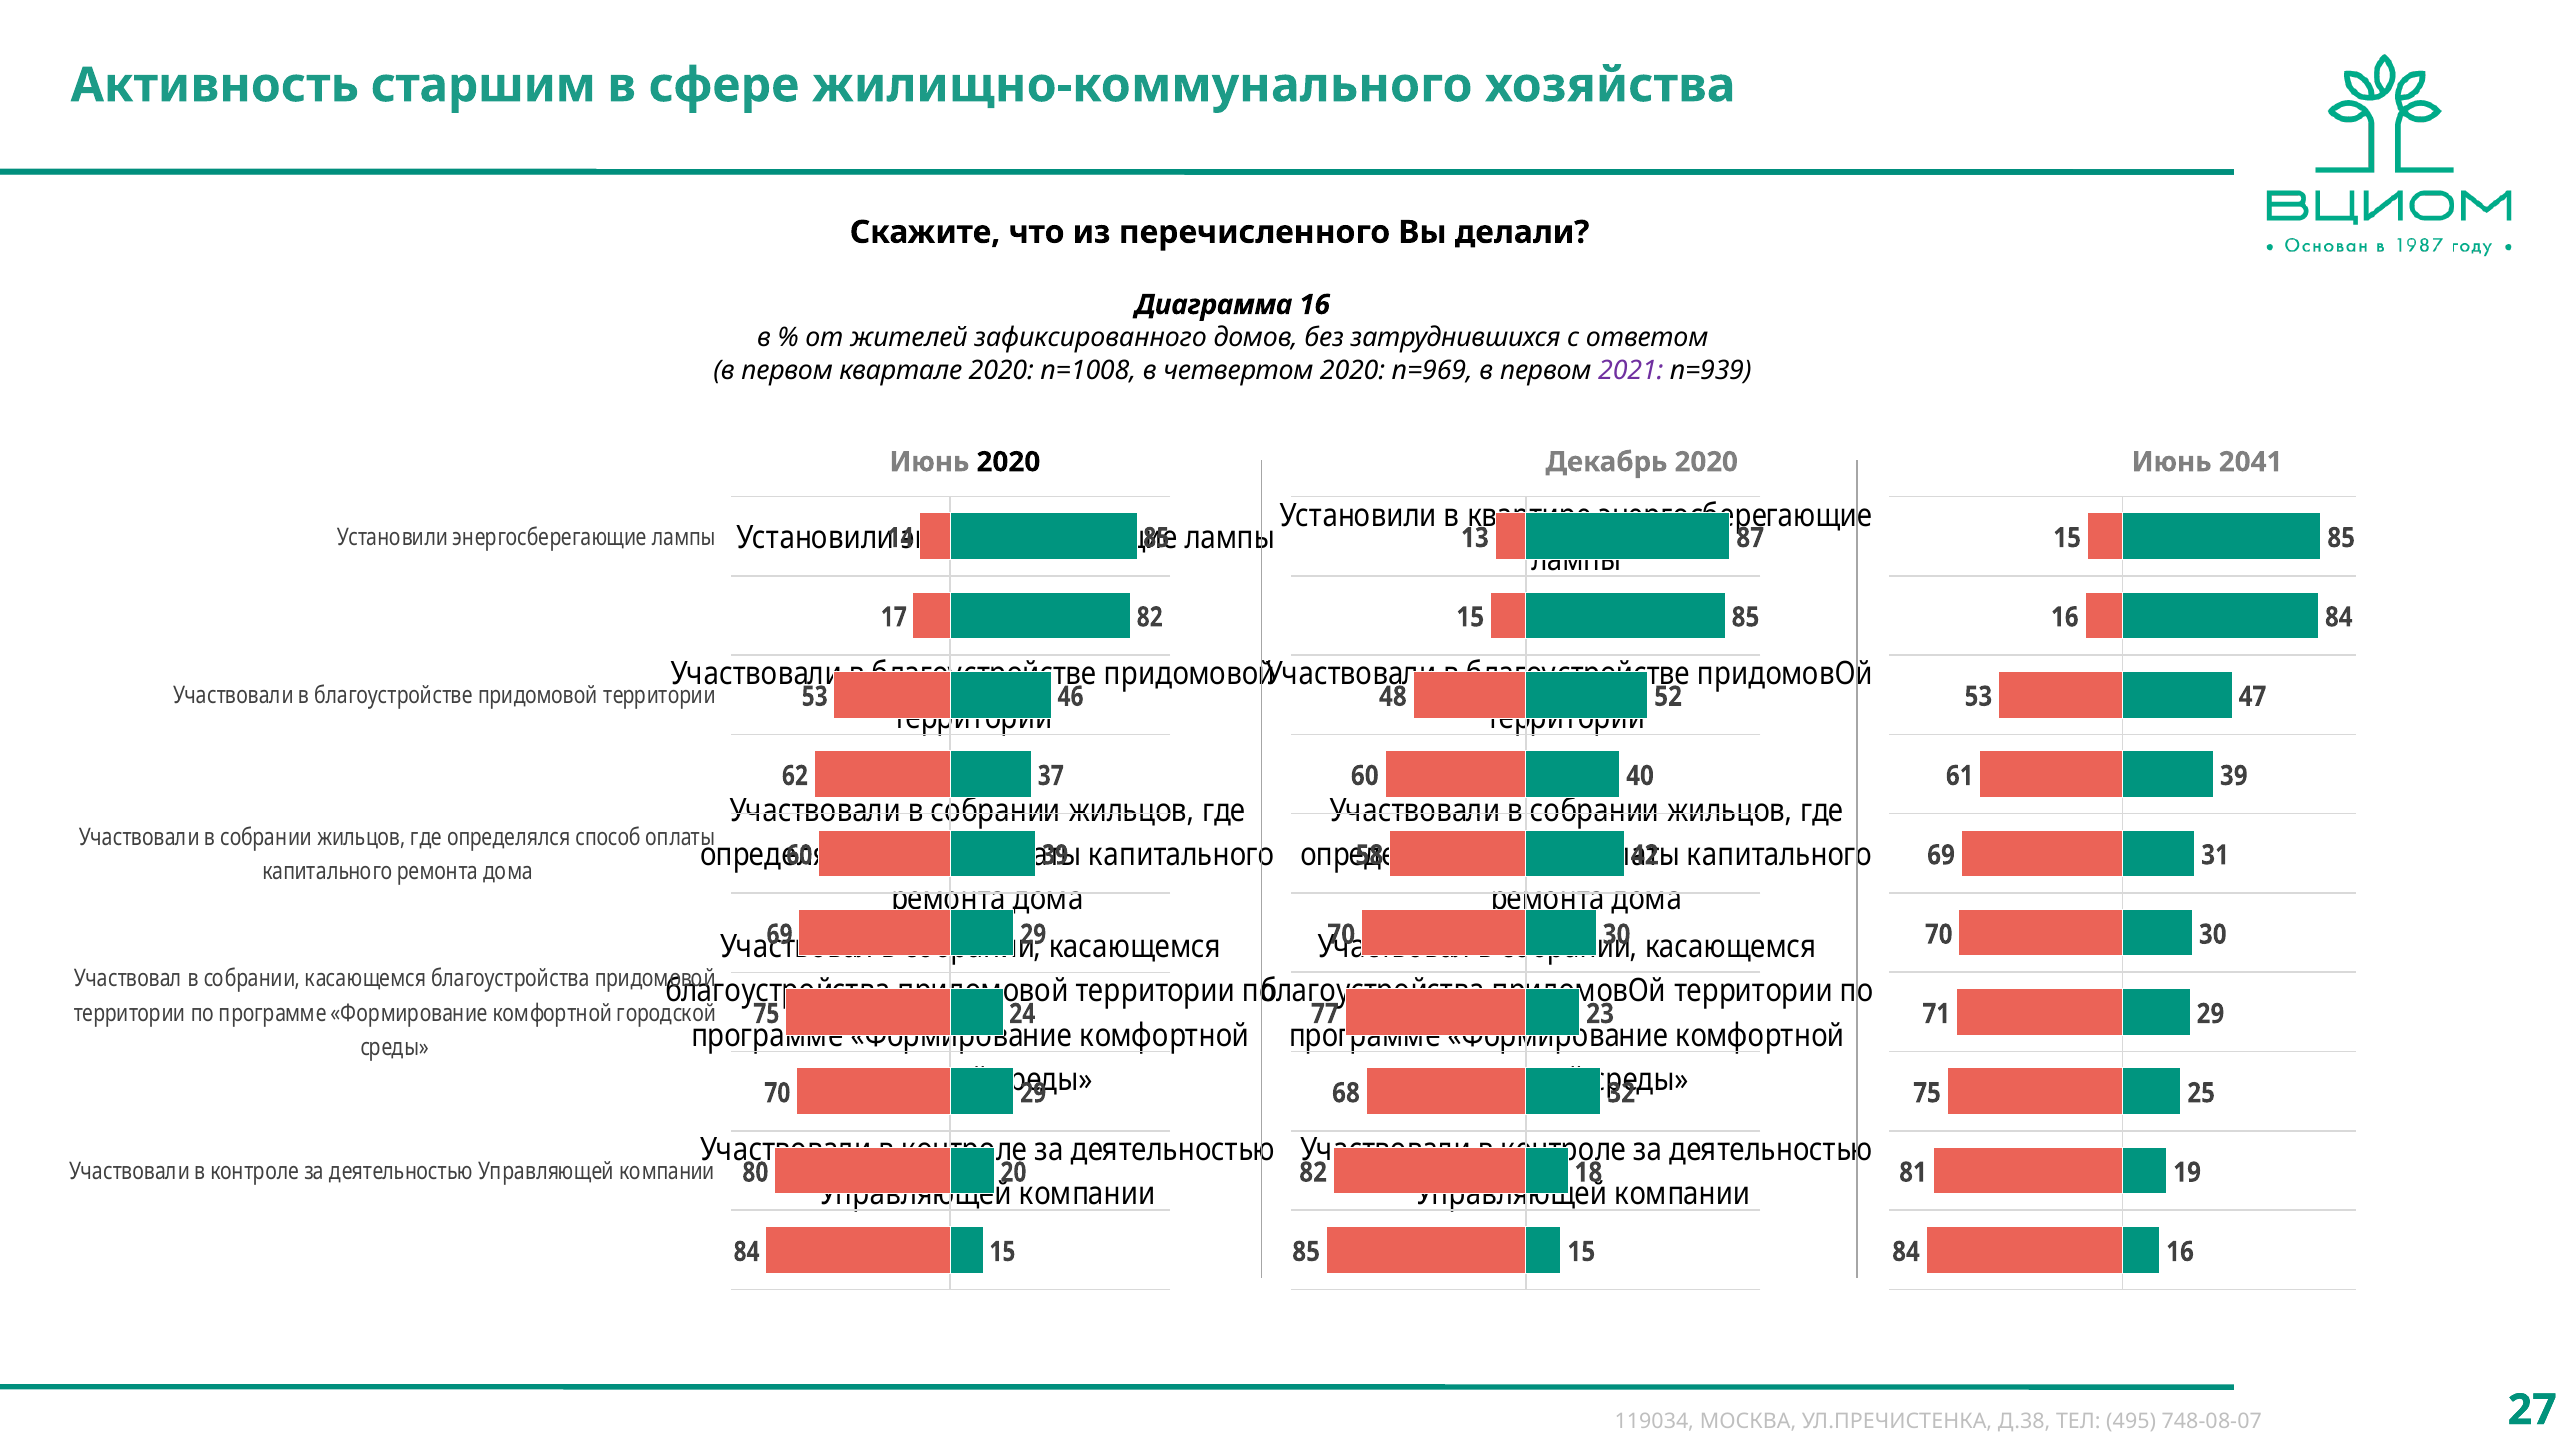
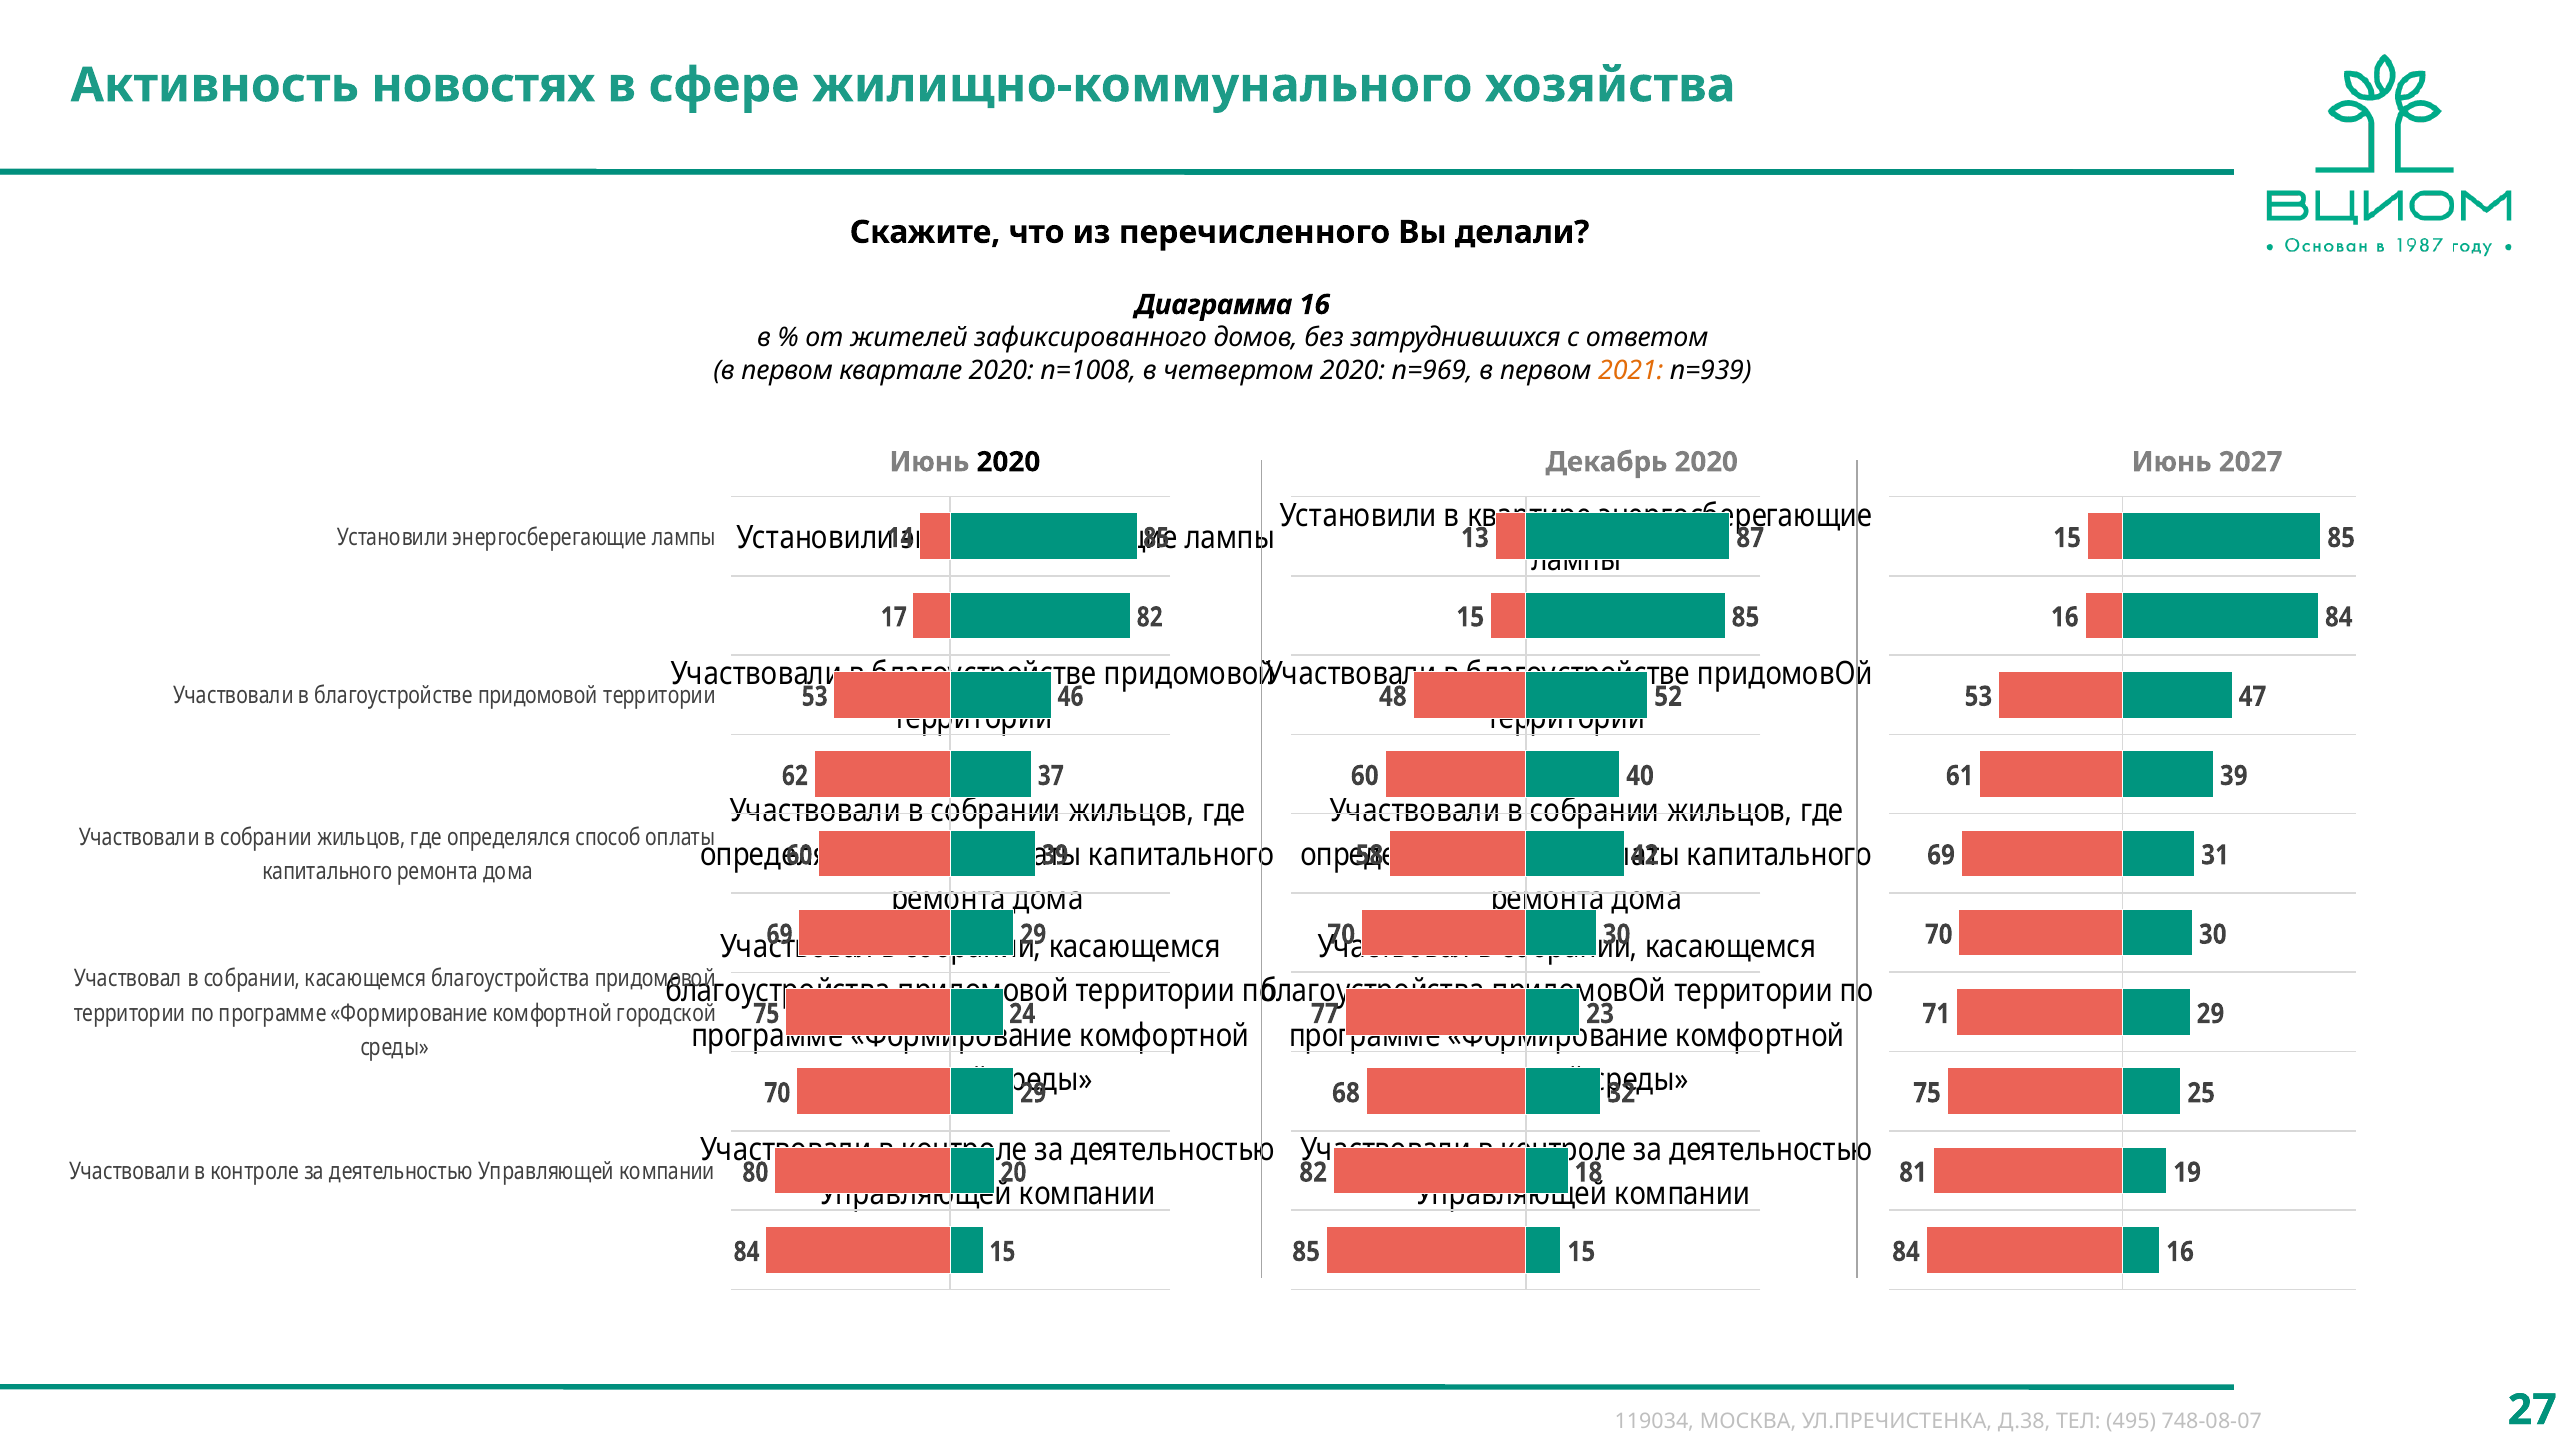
старшим: старшим -> новостях
2021 colour: purple -> orange
2041: 2041 -> 2027
